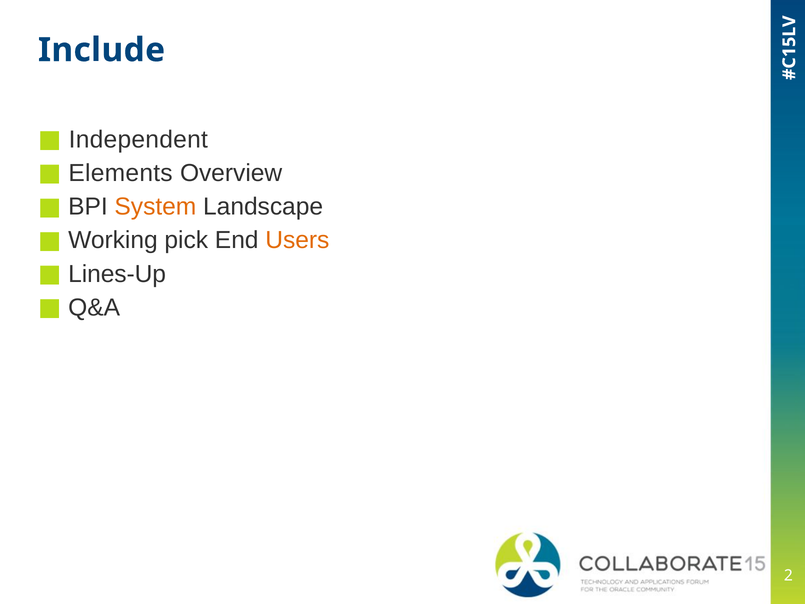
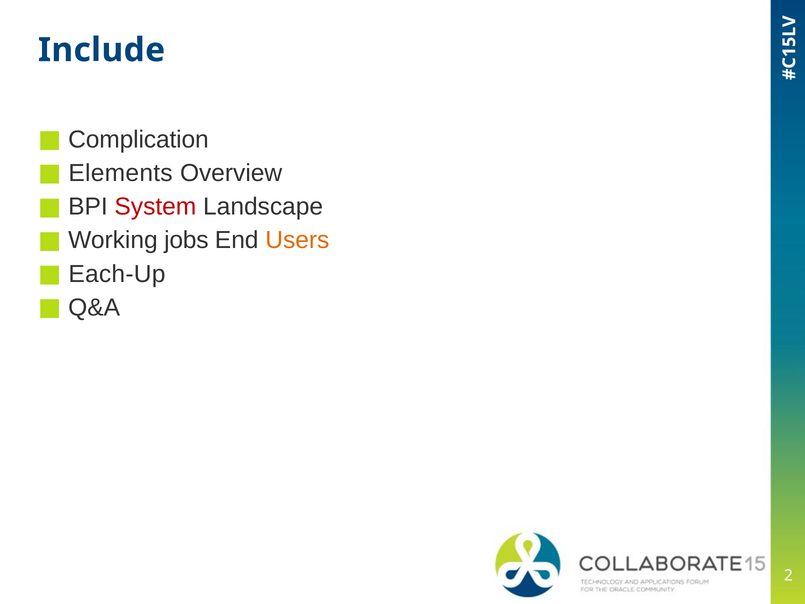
Independent: Independent -> Complication
System colour: orange -> red
pick: pick -> jobs
Lines-Up: Lines-Up -> Each-Up
